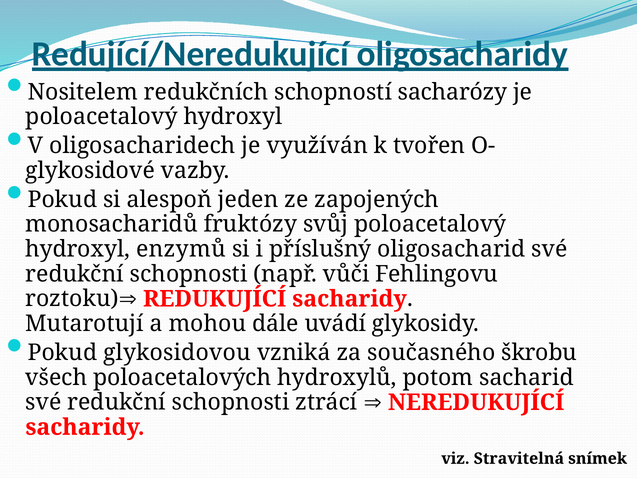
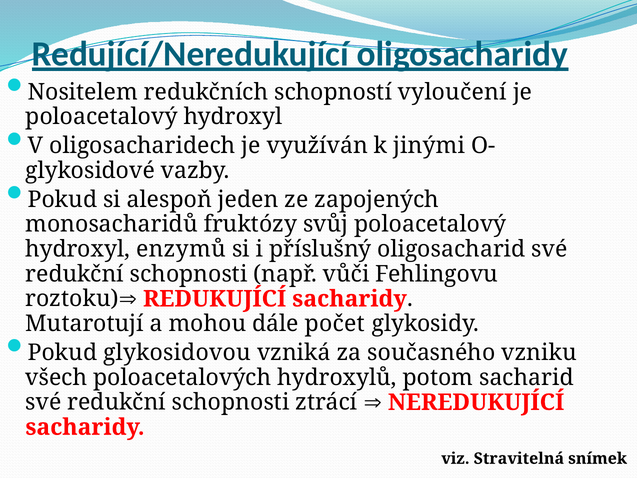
sacharózy: sacharózy -> vyloučení
tvořen: tvořen -> jinými
uvádí: uvádí -> počet
škrobu: škrobu -> vzniku
